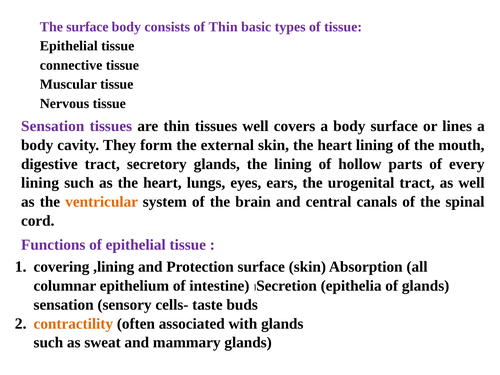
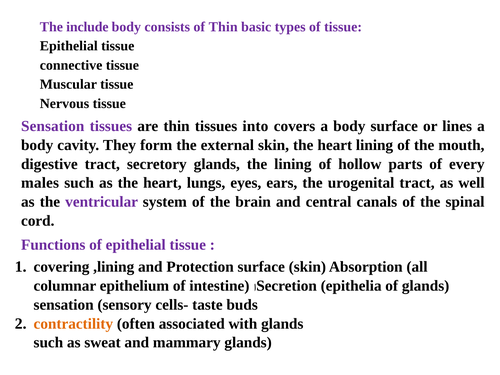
The surface: surface -> include
tissues well: well -> into
lining at (40, 183): lining -> males
ventricular colour: orange -> purple
